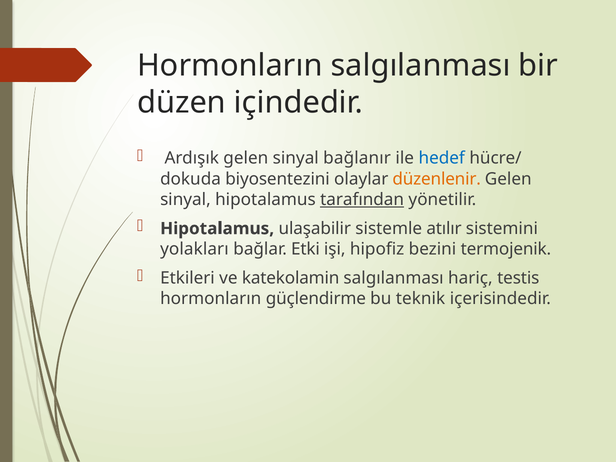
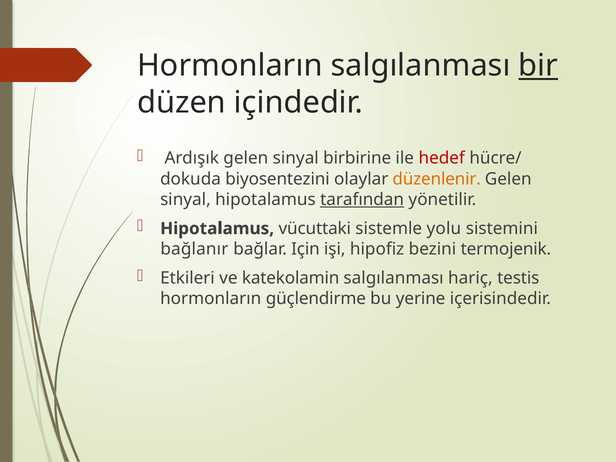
bir underline: none -> present
bağlanır: bağlanır -> birbirine
hedef colour: blue -> red
ulaşabilir: ulaşabilir -> vücuttaki
atılır: atılır -> yolu
yolakları: yolakları -> bağlanır
Etki: Etki -> Için
teknik: teknik -> yerine
